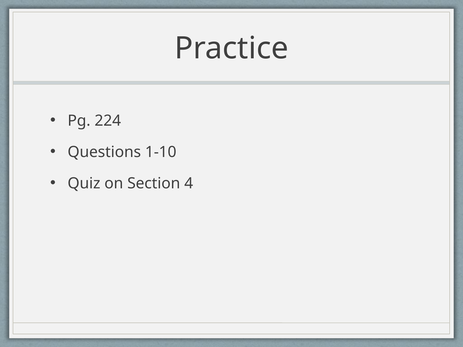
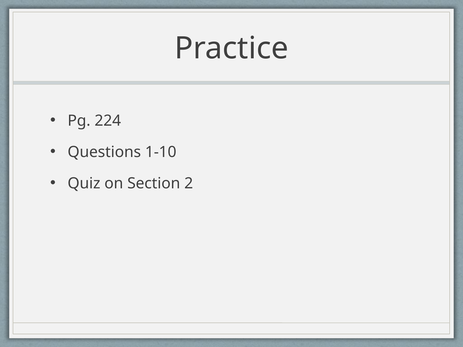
4: 4 -> 2
